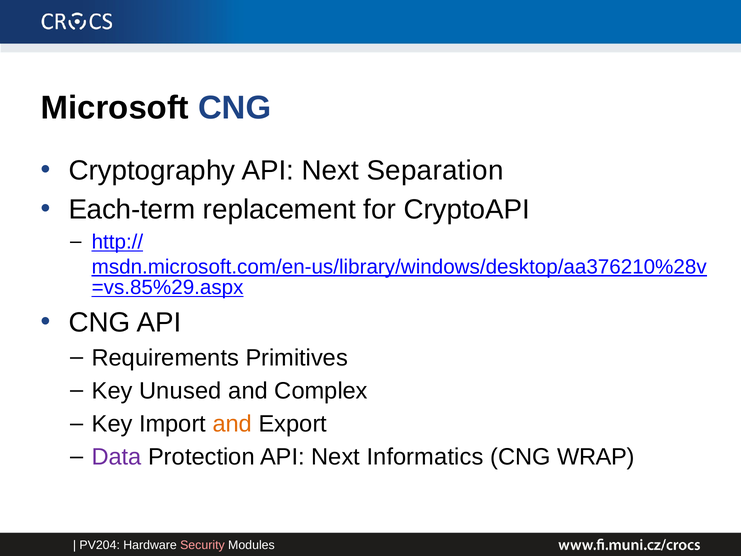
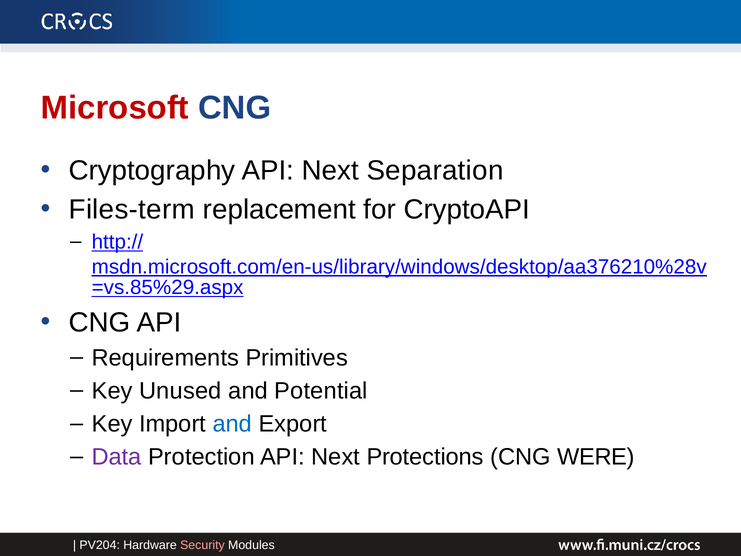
Microsoft colour: black -> red
Each-term: Each-term -> Files-term
Complex: Complex -> Potential
and at (232, 424) colour: orange -> blue
Informatics: Informatics -> Protections
WRAP: WRAP -> WERE
